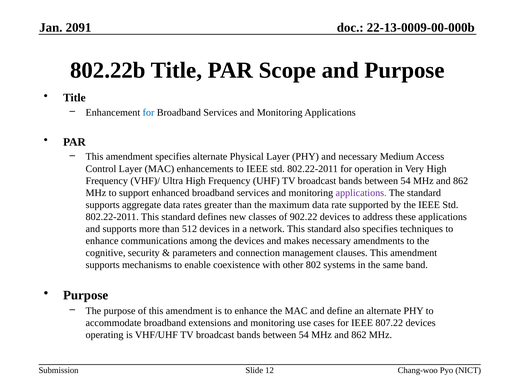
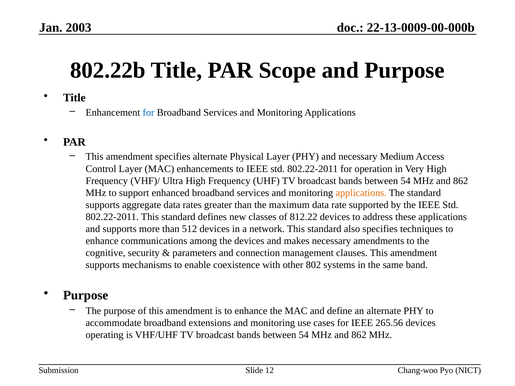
2091: 2091 -> 2003
applications at (361, 193) colour: purple -> orange
902.22: 902.22 -> 812.22
807.22: 807.22 -> 265.56
